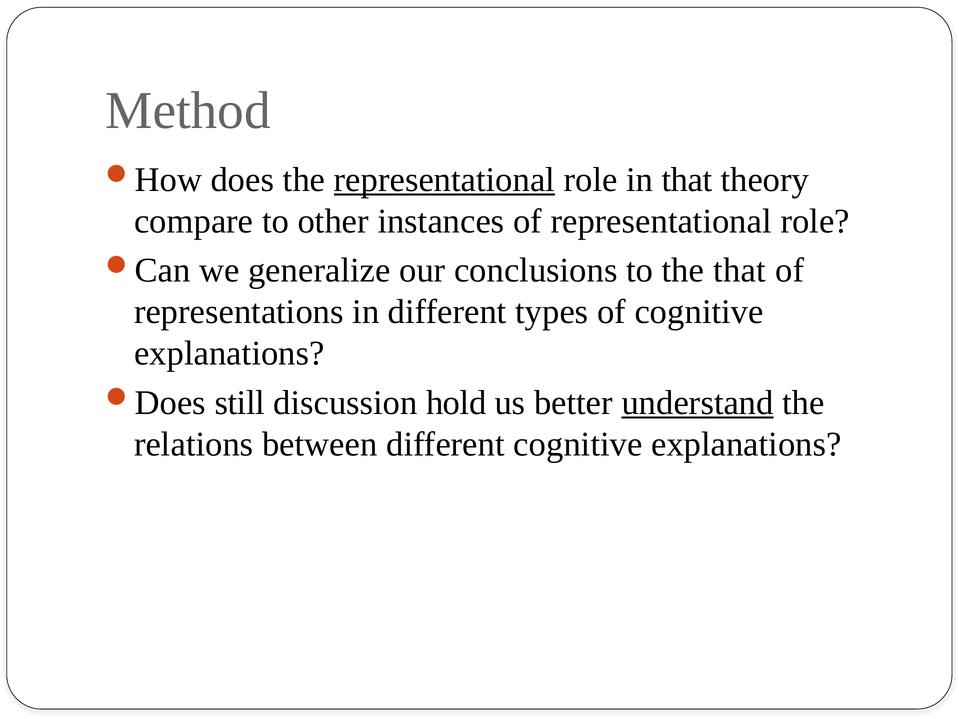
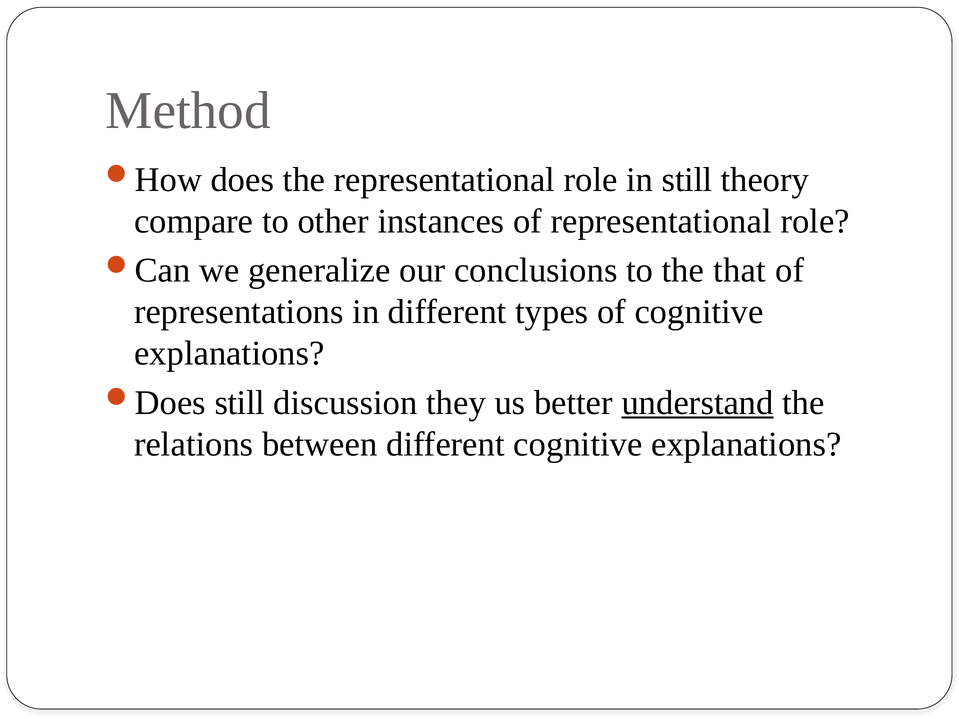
representational at (444, 180) underline: present -> none
in that: that -> still
hold: hold -> they
